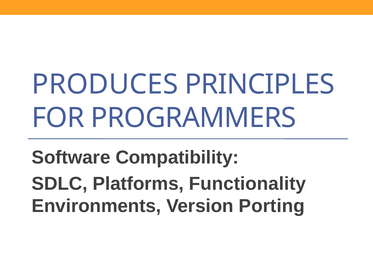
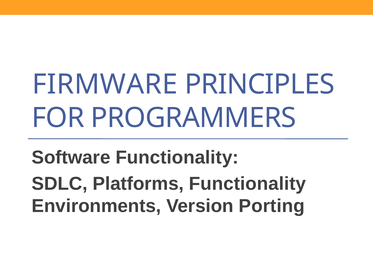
PRODUCES: PRODUCES -> FIRMWARE
Software Compatibility: Compatibility -> Functionality
